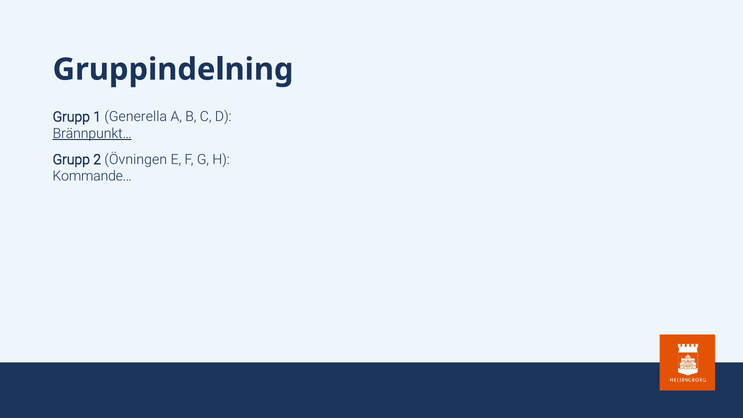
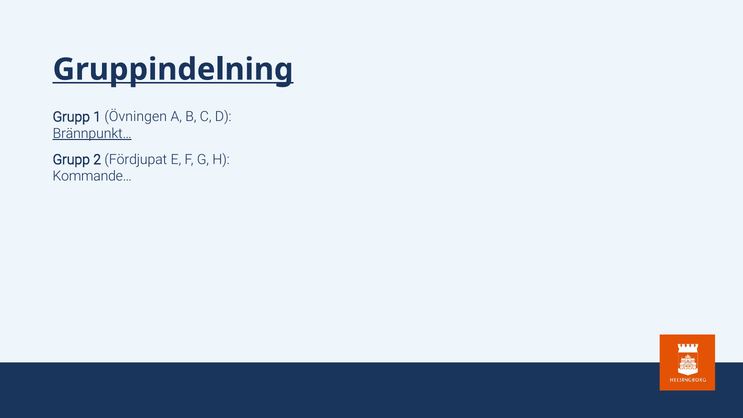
Gruppindelning underline: none -> present
Generella: Generella -> Övningen
Övningen: Övningen -> Fördjupat
